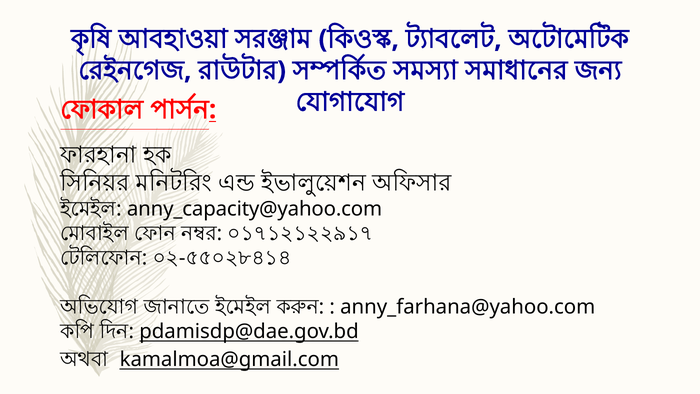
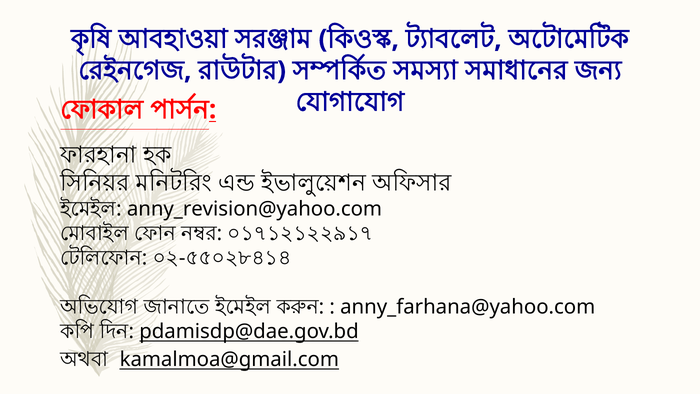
anny_capacity@yahoo.com: anny_capacity@yahoo.com -> anny_revision@yahoo.com
